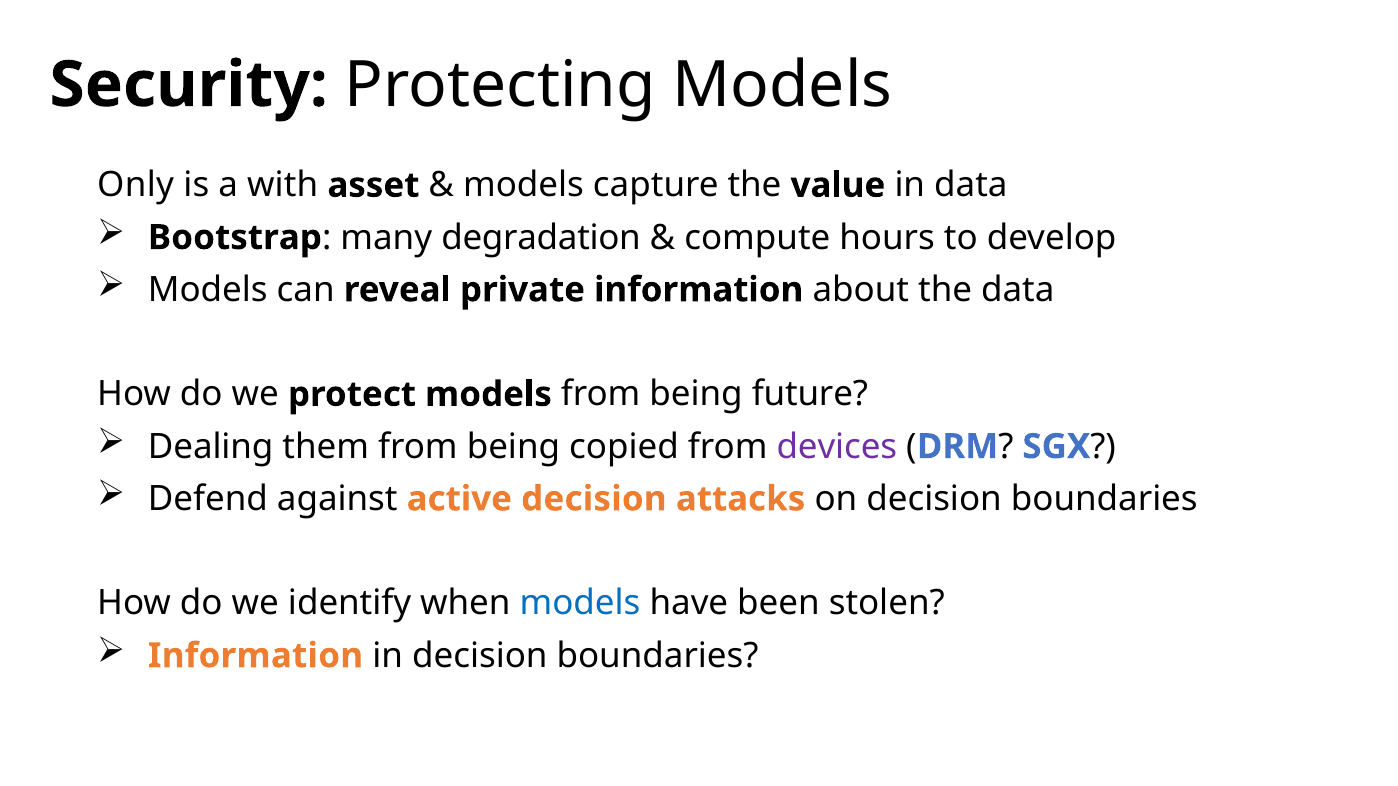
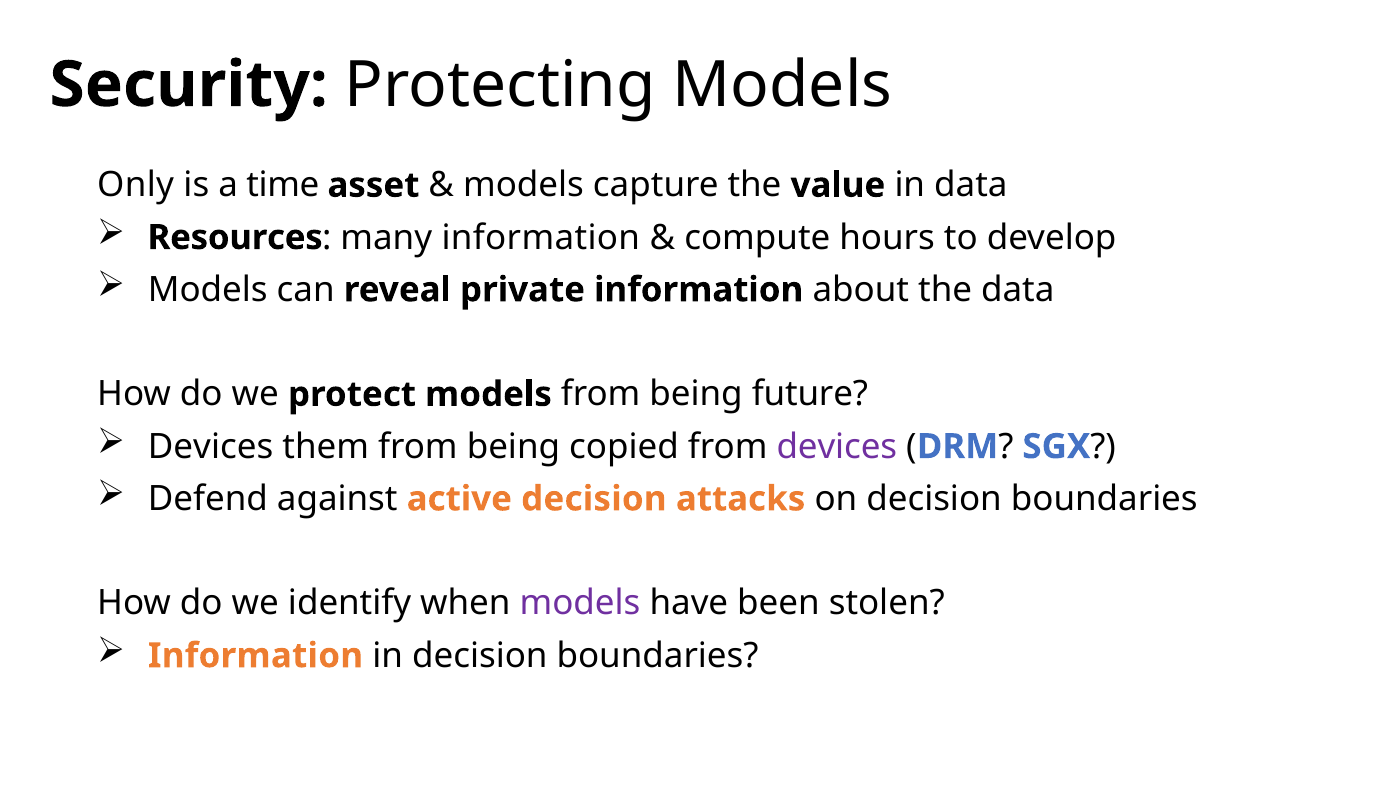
with: with -> time
Bootstrap: Bootstrap -> Resources
many degradation: degradation -> information
Dealing at (211, 447): Dealing -> Devices
models at (580, 604) colour: blue -> purple
